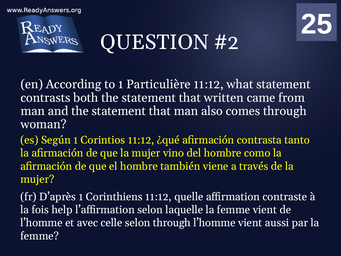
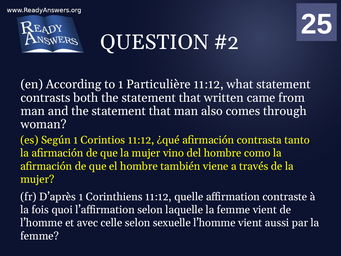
help: help -> quoi
selon through: through -> sexuelle
